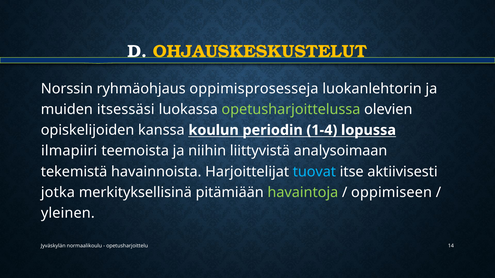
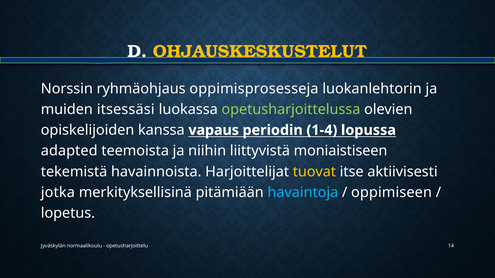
koulun: koulun -> vapaus
ilmapiiri: ilmapiiri -> adapted
analysoimaan: analysoimaan -> moniaistiseen
tuovat colour: light blue -> yellow
havaintoja colour: light green -> light blue
yleinen: yleinen -> lopetus
